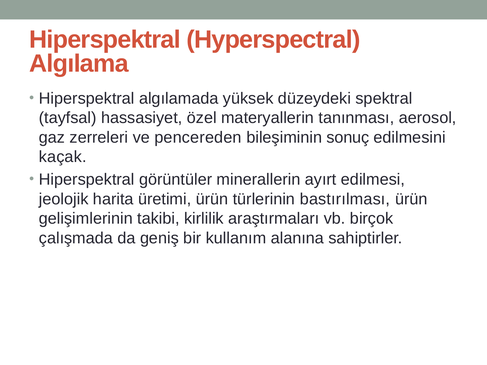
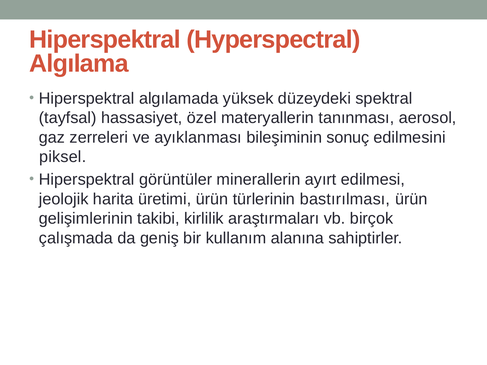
pencereden: pencereden -> ayıklanması
kaçak: kaçak -> piksel
